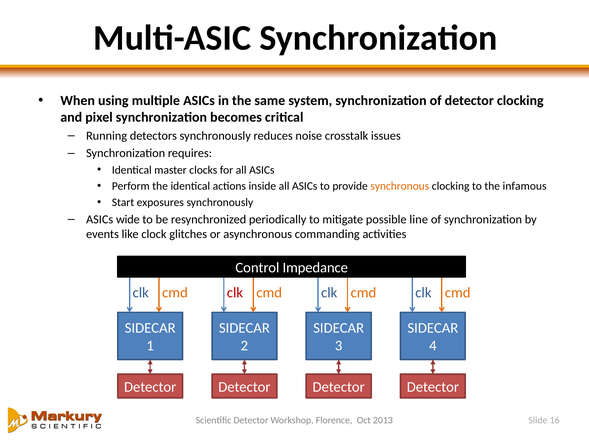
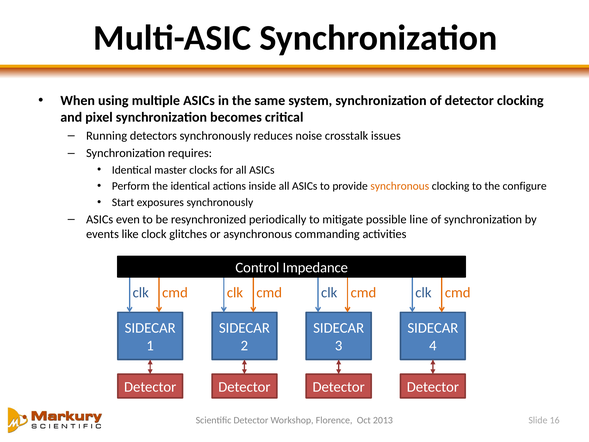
infamous: infamous -> configure
wide: wide -> even
clk at (235, 293) colour: red -> orange
